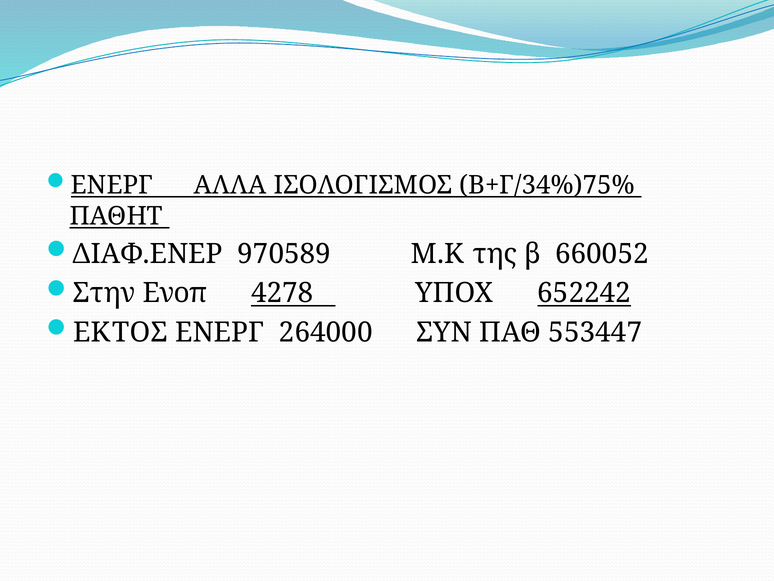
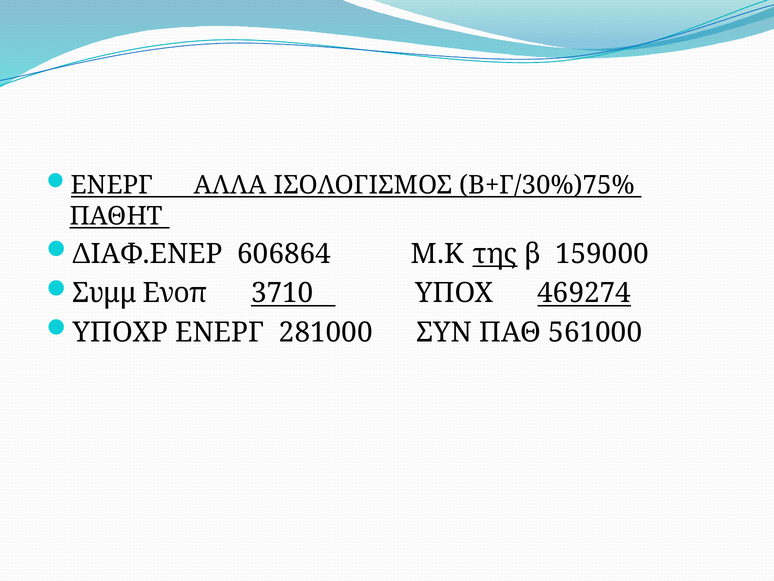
Β+Γ/34%)75%: Β+Γ/34%)75% -> Β+Γ/30%)75%
970589: 970589 -> 606864
της underline: none -> present
660052: 660052 -> 159000
Στην: Στην -> Συμμ
4278: 4278 -> 3710
652242: 652242 -> 469274
ΕΚΤΟΣ: ΕΚΤΟΣ -> ΥΠΟΧΡ
264000: 264000 -> 281000
553447: 553447 -> 561000
